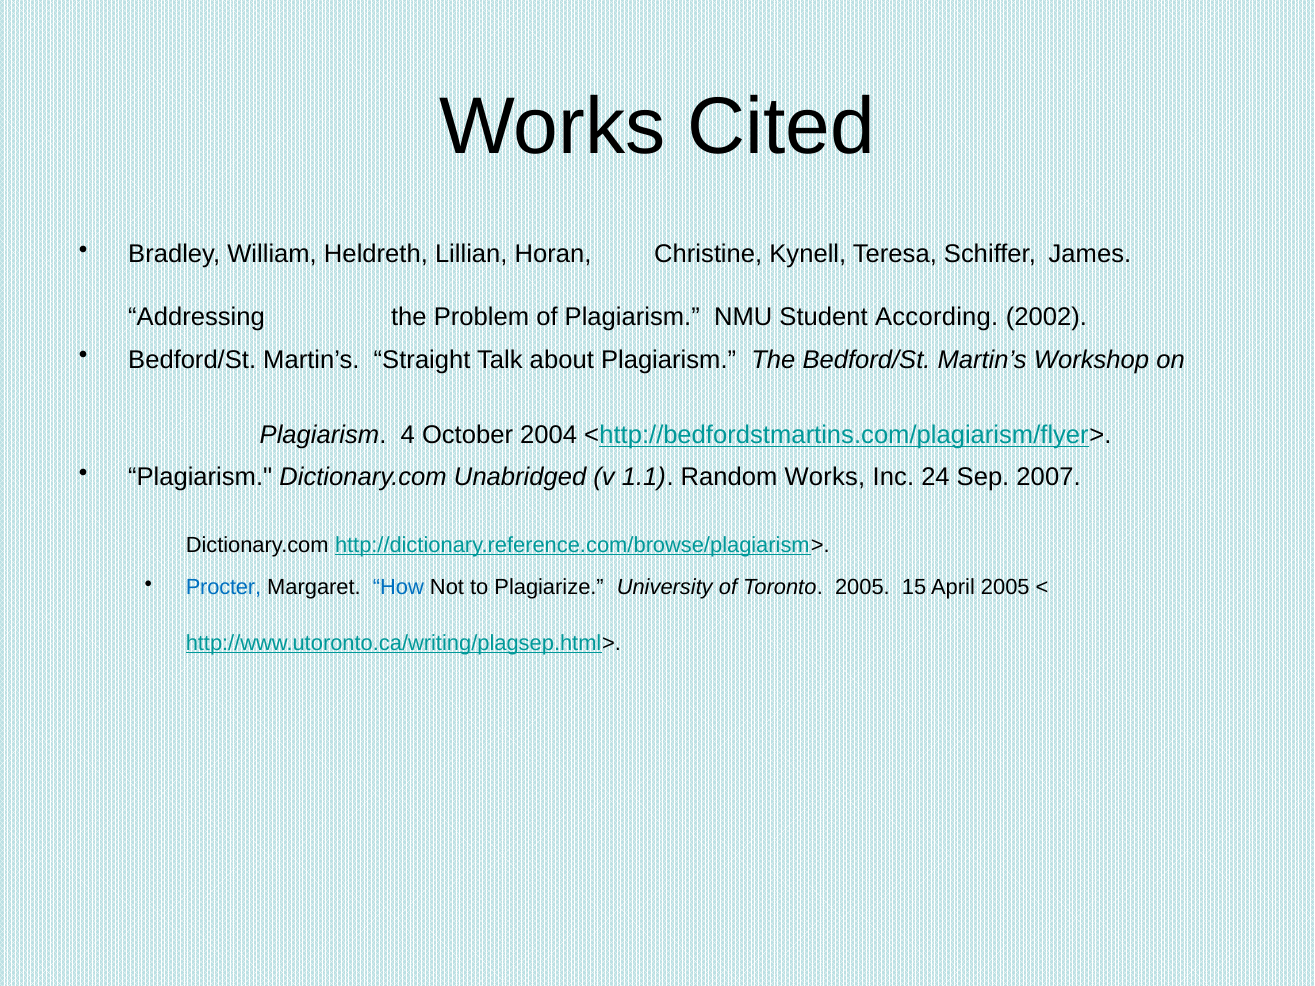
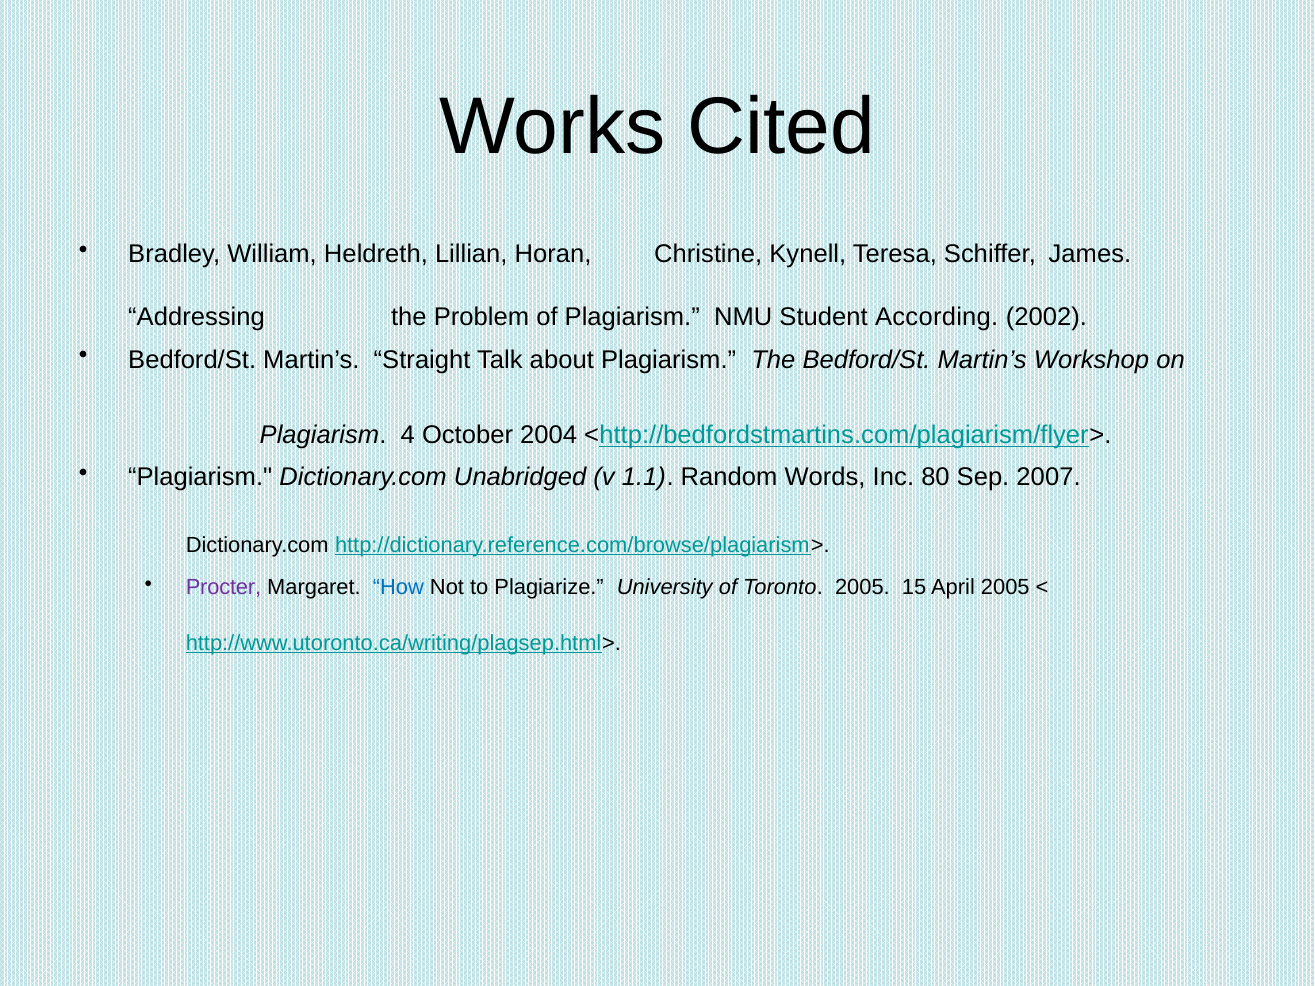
Random Works: Works -> Words
24: 24 -> 80
Procter colour: blue -> purple
